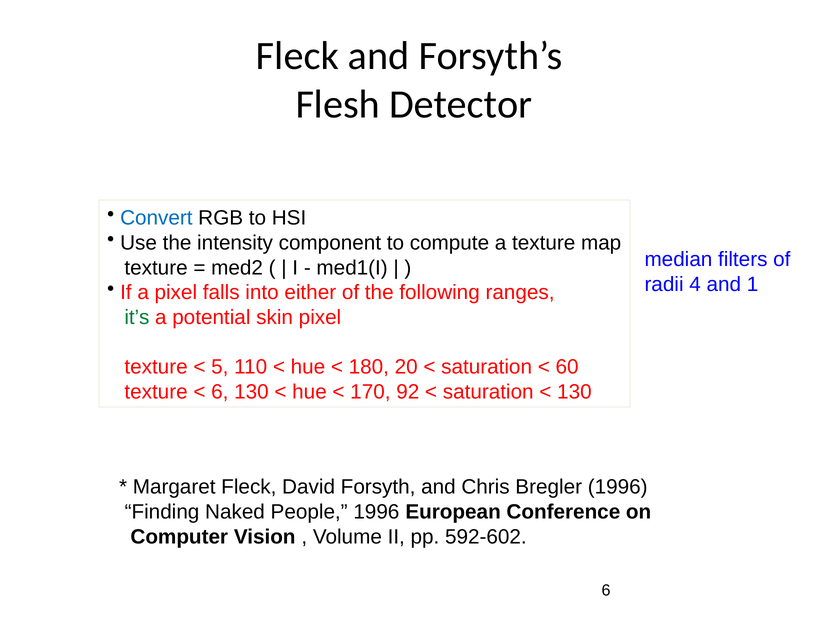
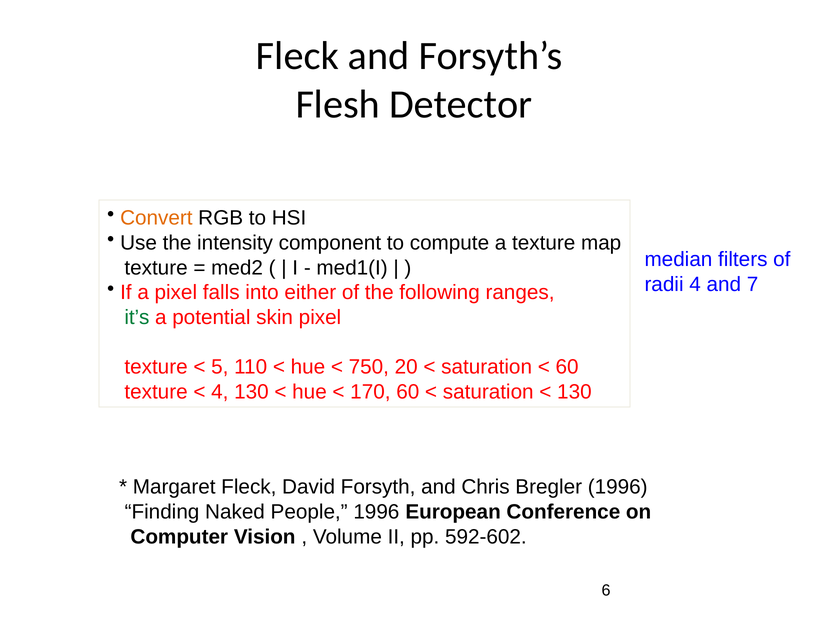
Convert colour: blue -> orange
1: 1 -> 7
180: 180 -> 750
6 at (220, 392): 6 -> 4
170 92: 92 -> 60
